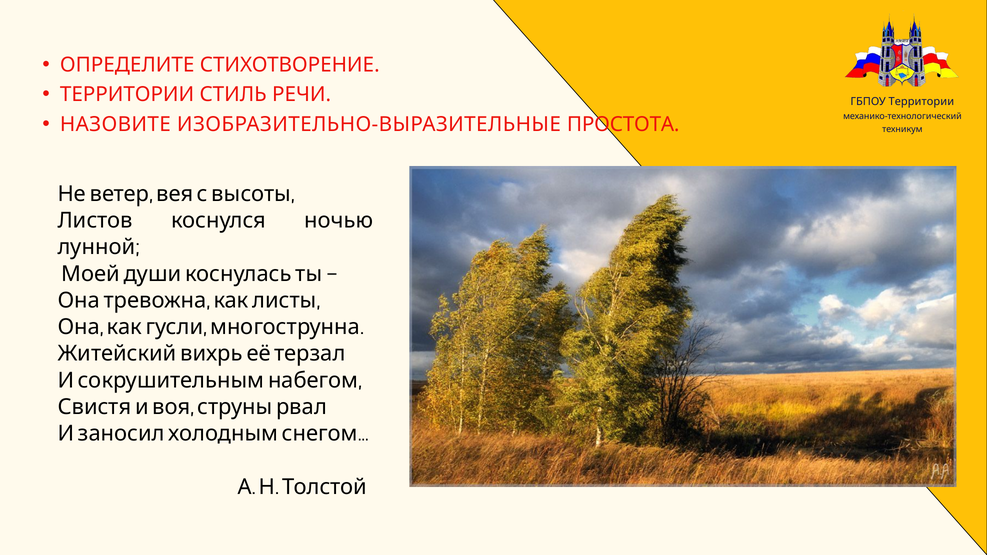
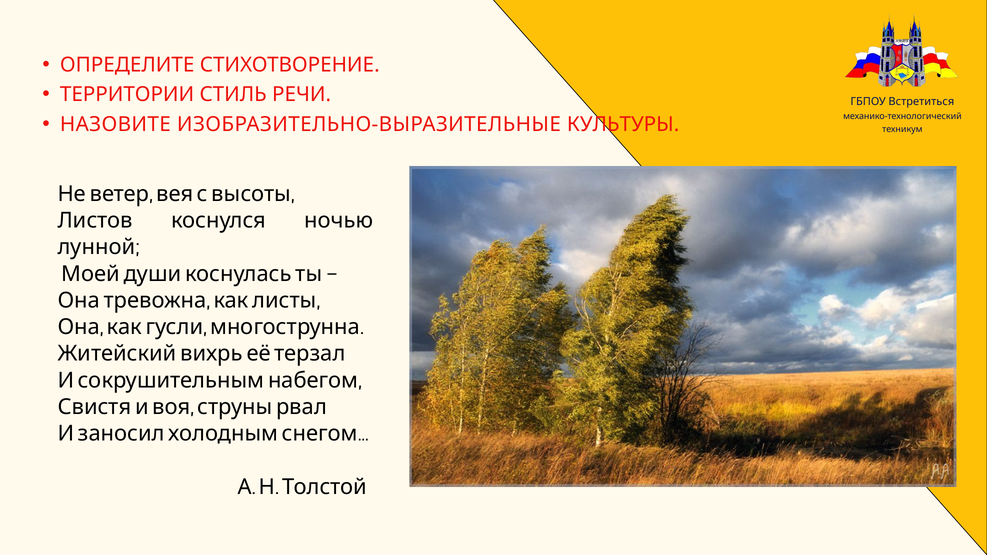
ГБПОУ Территории: Территории -> Встретиться
ПРОСТОТА: ПРОСТОТА -> КУЛЬТУРЫ
